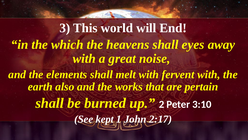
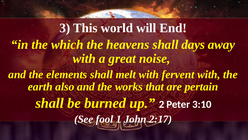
eyes: eyes -> days
kept: kept -> fool
